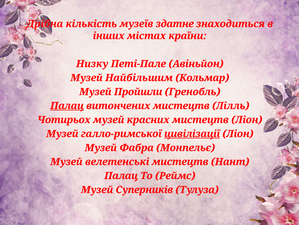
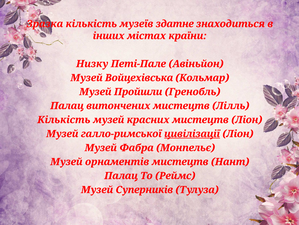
Дрібна: Дрібна -> Зразка
Найбільшим: Найбільшим -> Войцехівська
Палац at (67, 105) underline: present -> none
Чотирьох at (64, 119): Чотирьох -> Кількість
велетенські: велетенські -> орнаментів
